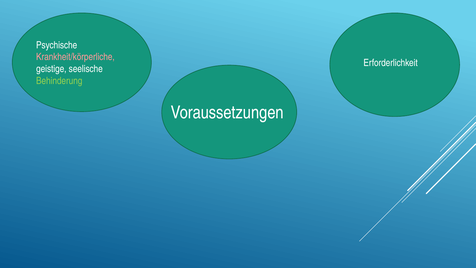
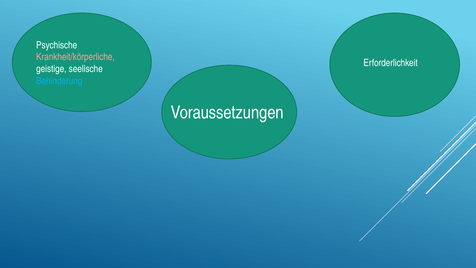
Behinderung colour: light green -> light blue
